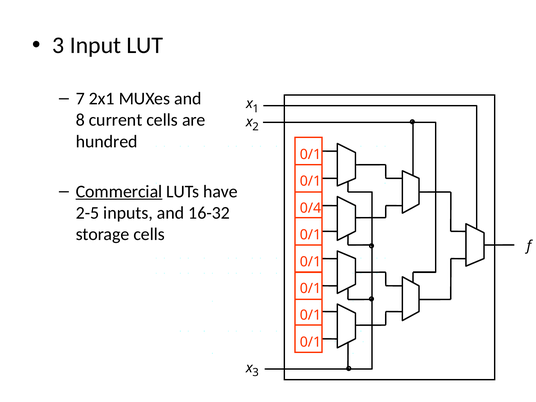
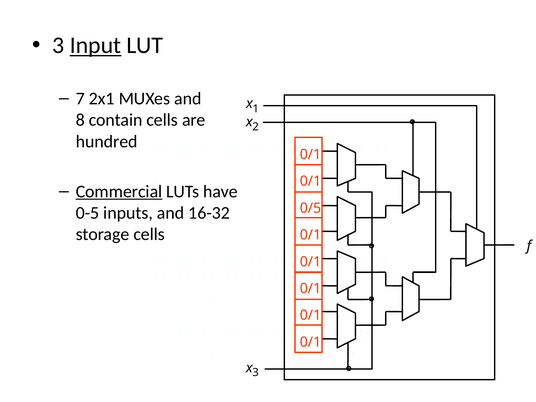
Input underline: none -> present
current: current -> contain
0/4: 0/4 -> 0/5
2-5: 2-5 -> 0-5
